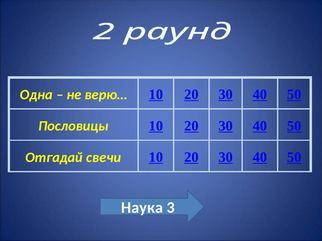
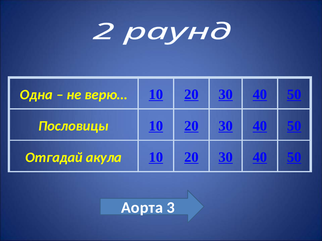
свечи: свечи -> акула
Наука: Наука -> Аорта
